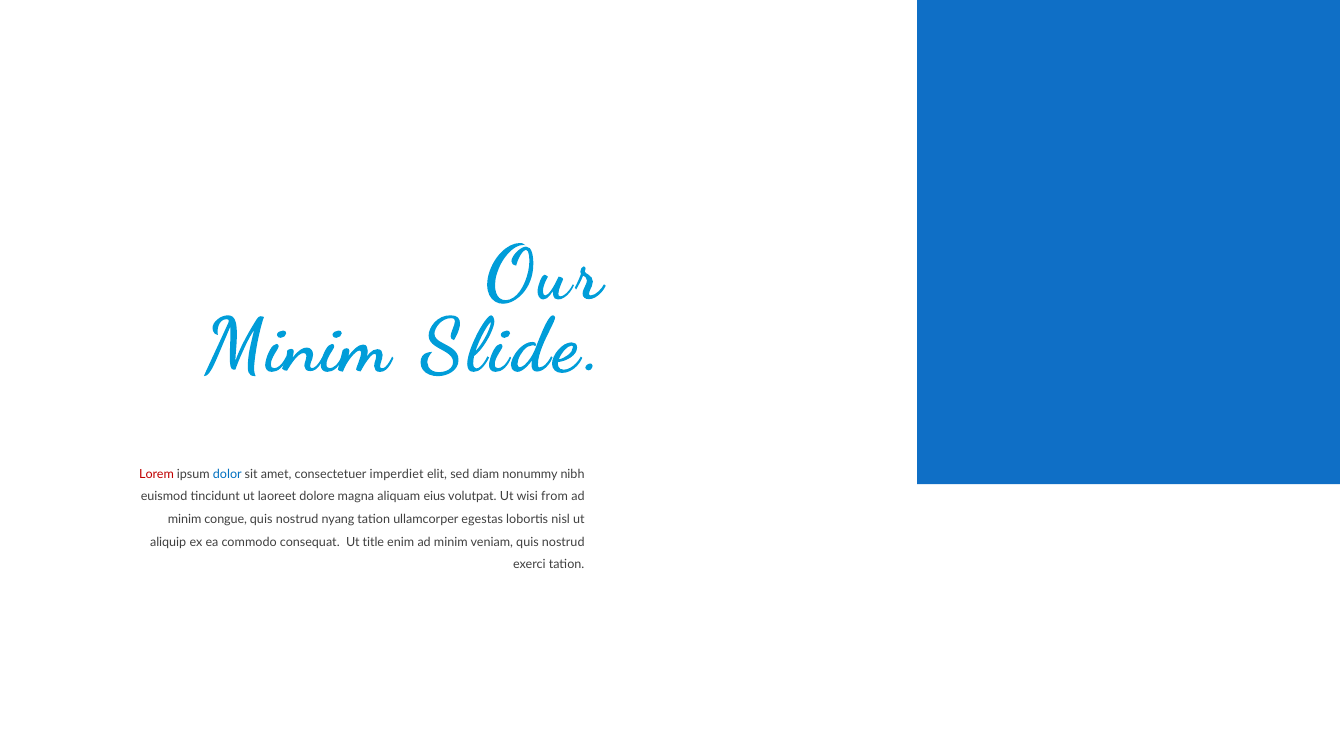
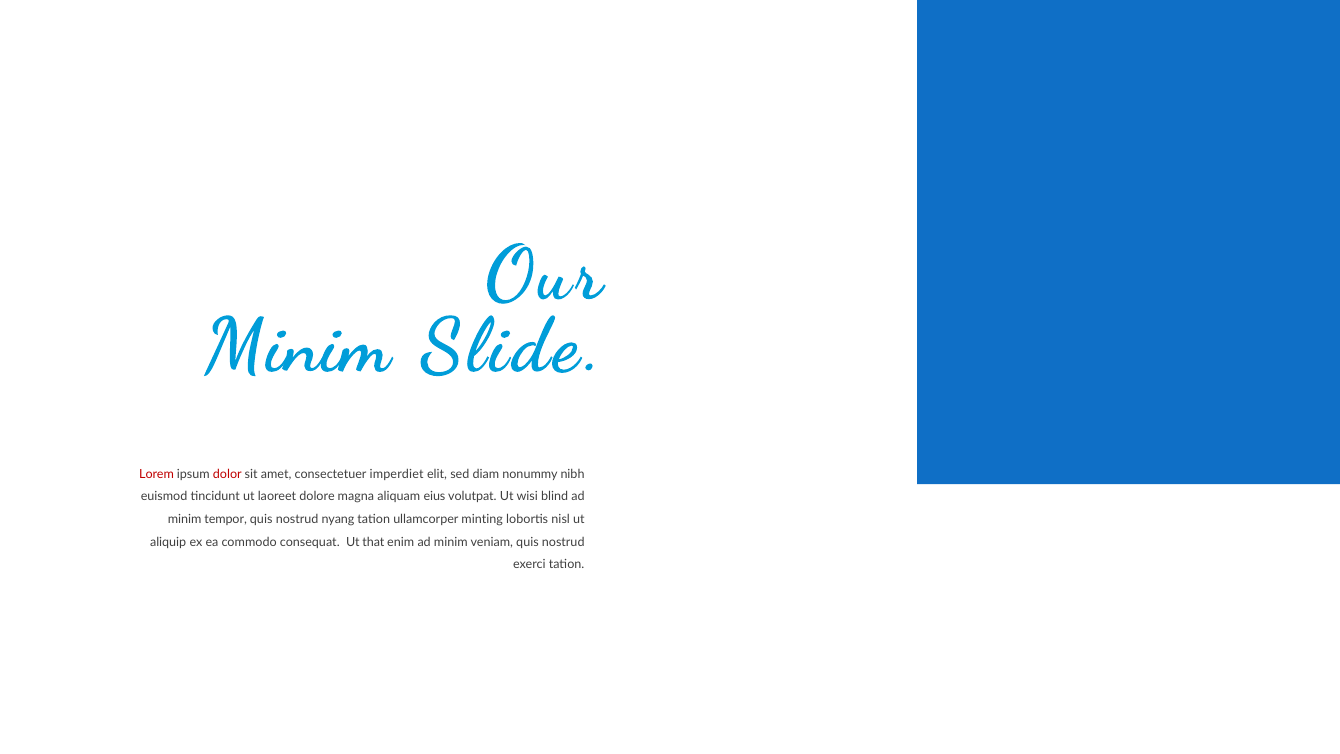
dolor colour: blue -> red
from: from -> blind
congue: congue -> tempor
egestas: egestas -> minting
title: title -> that
